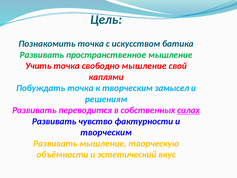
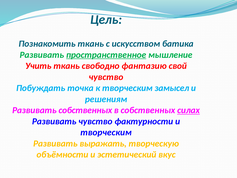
Познакомить точка: точка -> ткань
пространственное underline: none -> present
Учить точка: точка -> ткань
свободно мышление: мышление -> фантазию
каплями at (106, 77): каплями -> чувство
Развивать переводится: переводится -> собственных
Развивать мышление: мышление -> выражать
